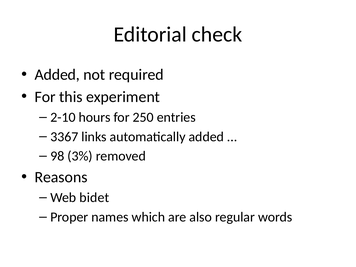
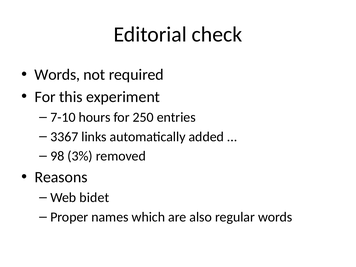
Added at (57, 75): Added -> Words
2-10: 2-10 -> 7-10
